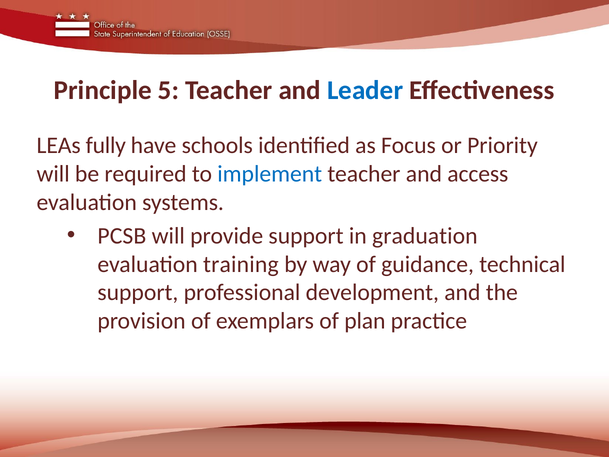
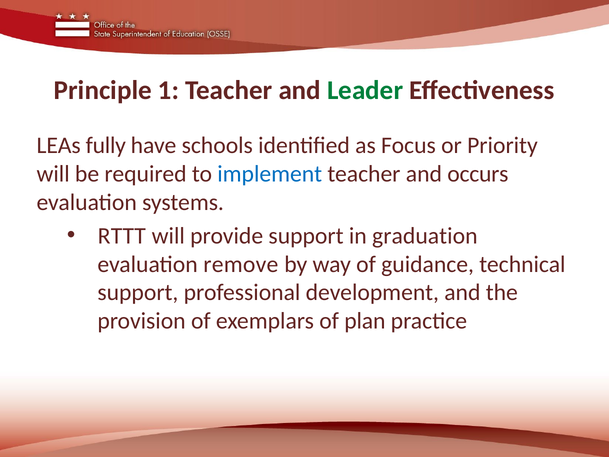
5: 5 -> 1
Leader colour: blue -> green
access: access -> occurs
PCSB: PCSB -> RTTT
training: training -> remove
